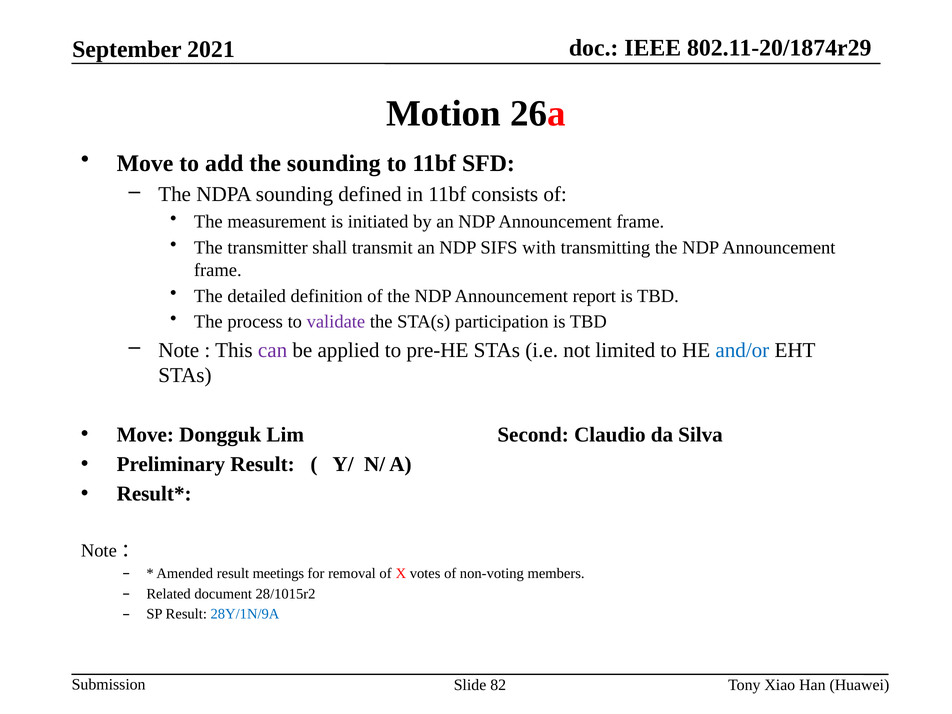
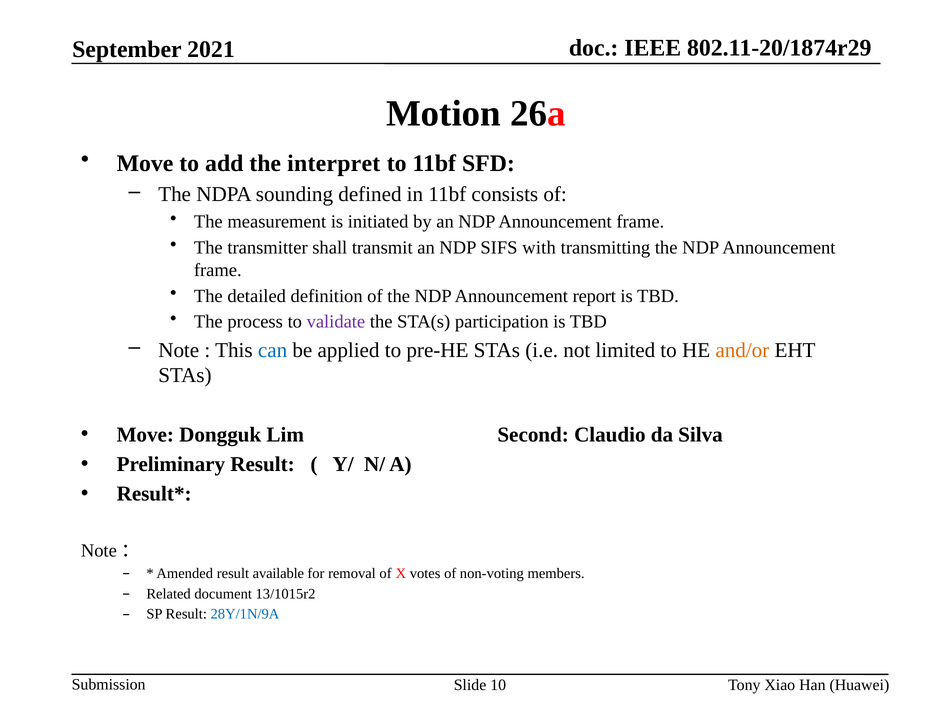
the sounding: sounding -> interpret
can colour: purple -> blue
and/or colour: blue -> orange
meetings: meetings -> available
28/1015r2: 28/1015r2 -> 13/1015r2
82: 82 -> 10
